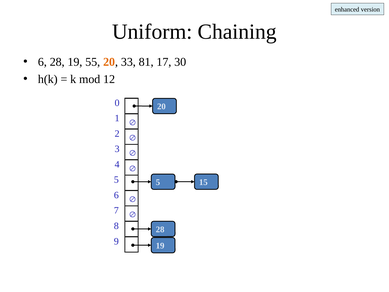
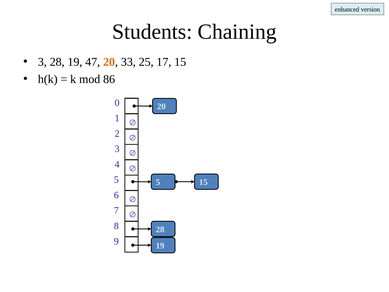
Uniform: Uniform -> Students
6 at (42, 62): 6 -> 3
55: 55 -> 47
81: 81 -> 25
17 30: 30 -> 15
12: 12 -> 86
